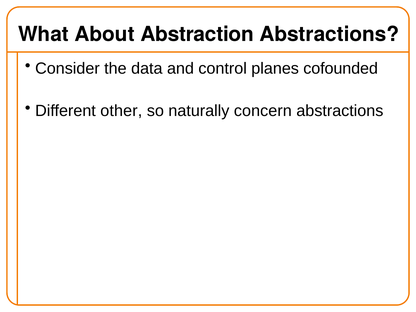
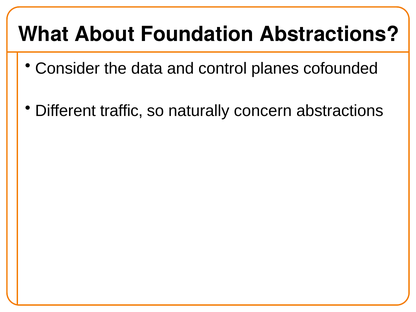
Abstraction: Abstraction -> Foundation
other: other -> traffic
